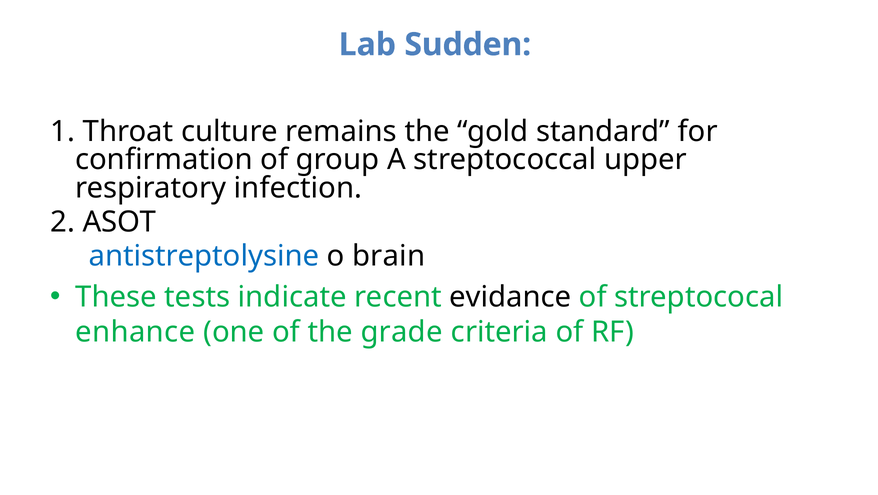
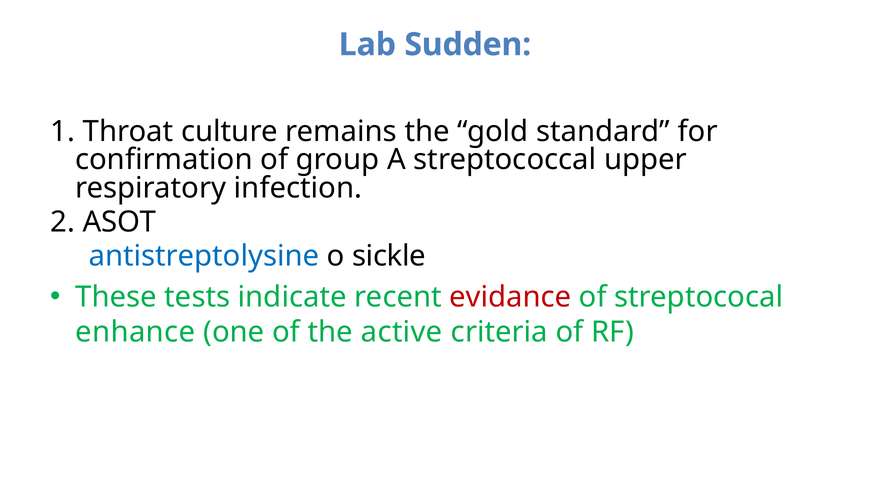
brain: brain -> sickle
evidance colour: black -> red
grade: grade -> active
